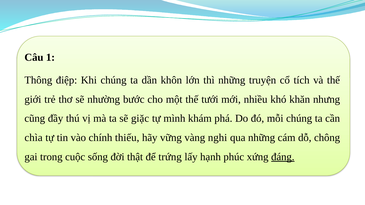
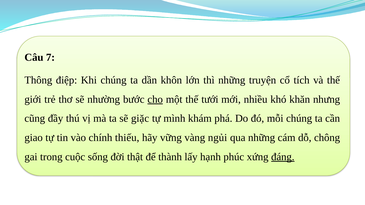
1: 1 -> 7
cho underline: none -> present
chìa: chìa -> giao
nghi: nghi -> ngủi
trứng: trứng -> thành
